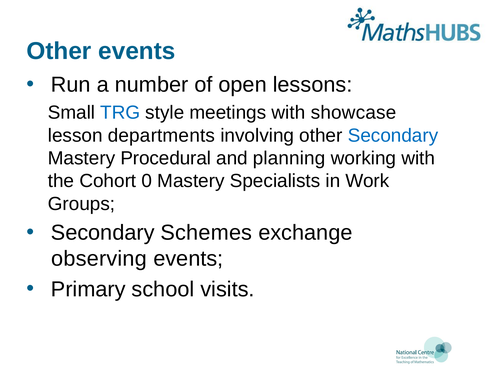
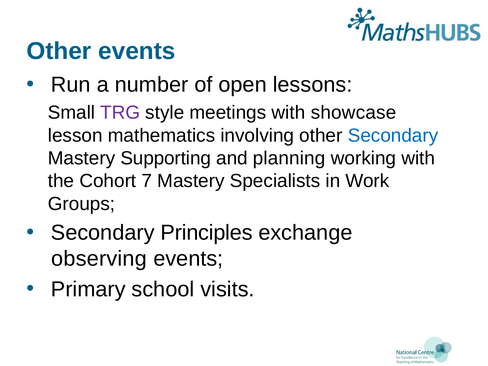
TRG colour: blue -> purple
departments: departments -> mathematics
Procedural: Procedural -> Supporting
0: 0 -> 7
Schemes: Schemes -> Principles
